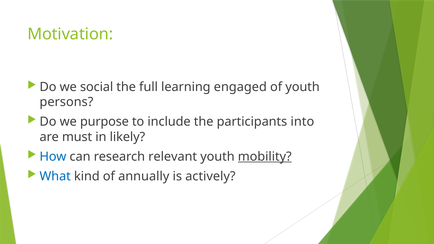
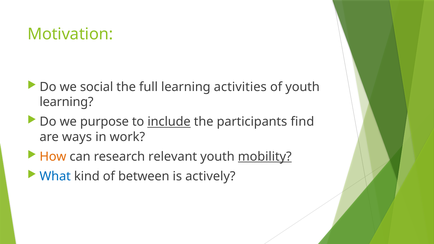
engaged: engaged -> activities
persons at (66, 102): persons -> learning
include underline: none -> present
into: into -> find
must: must -> ways
likely: likely -> work
How colour: blue -> orange
annually: annually -> between
